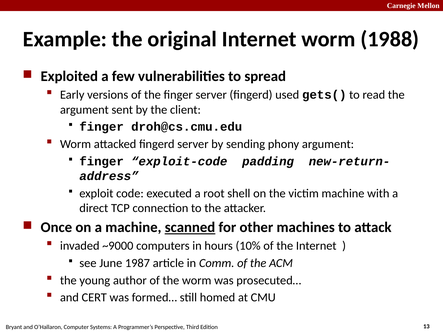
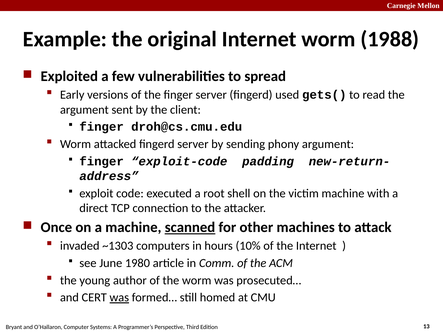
~9000: ~9000 -> ~1303
1987: 1987 -> 1980
was at (119, 298) underline: none -> present
